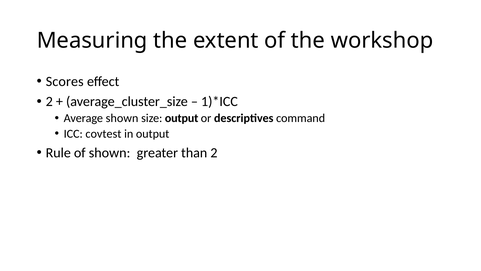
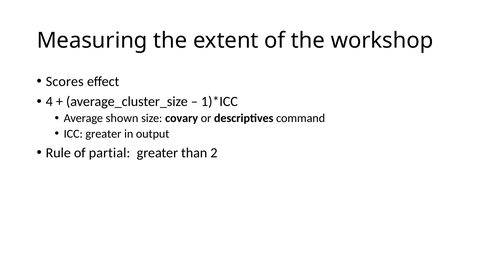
2 at (49, 101): 2 -> 4
size output: output -> covary
ICC covtest: covtest -> greater
of shown: shown -> partial
